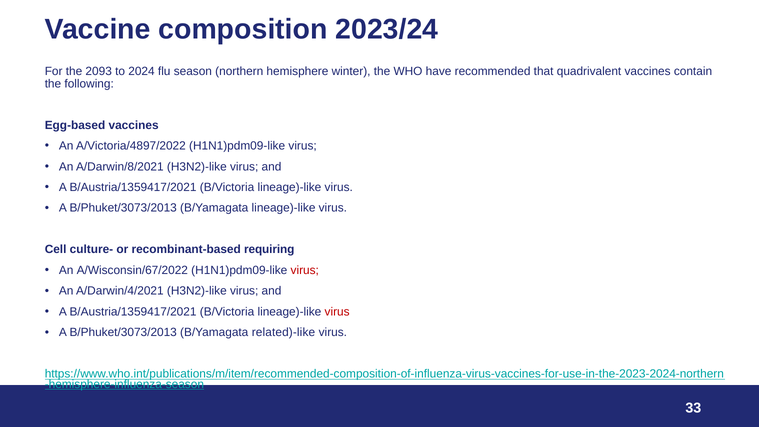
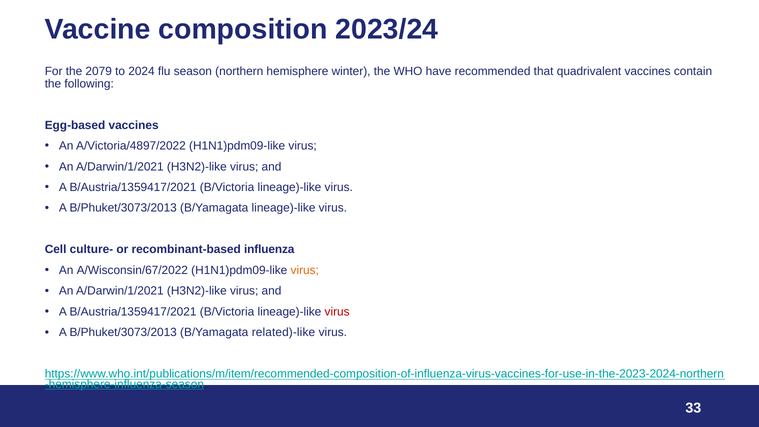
2093: 2093 -> 2079
A/Darwin/8/2021 at (120, 167): A/Darwin/8/2021 -> A/Darwin/1/2021
requiring: requiring -> influenza
virus at (305, 270) colour: red -> orange
A/Darwin/4/2021 at (120, 291): A/Darwin/4/2021 -> A/Darwin/1/2021
